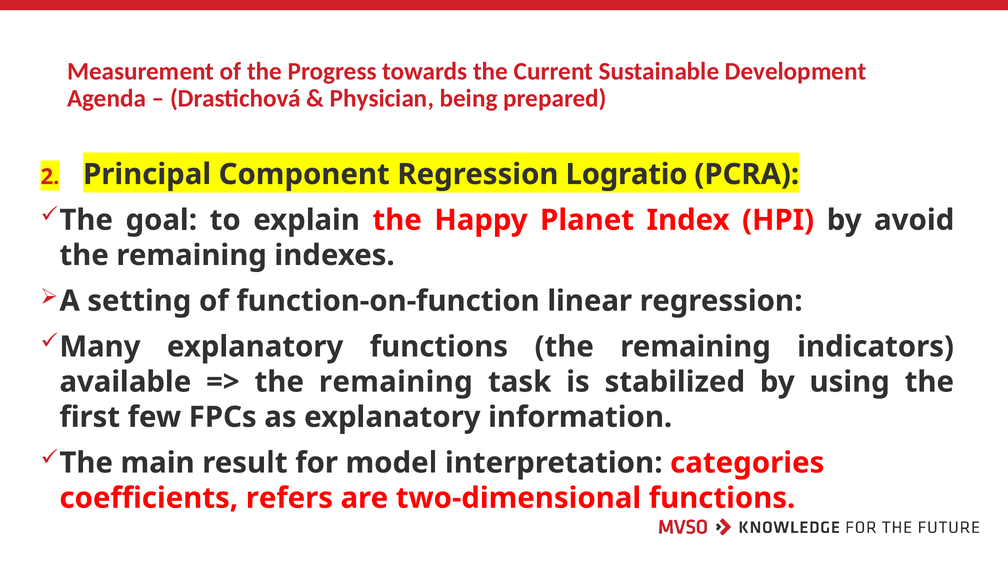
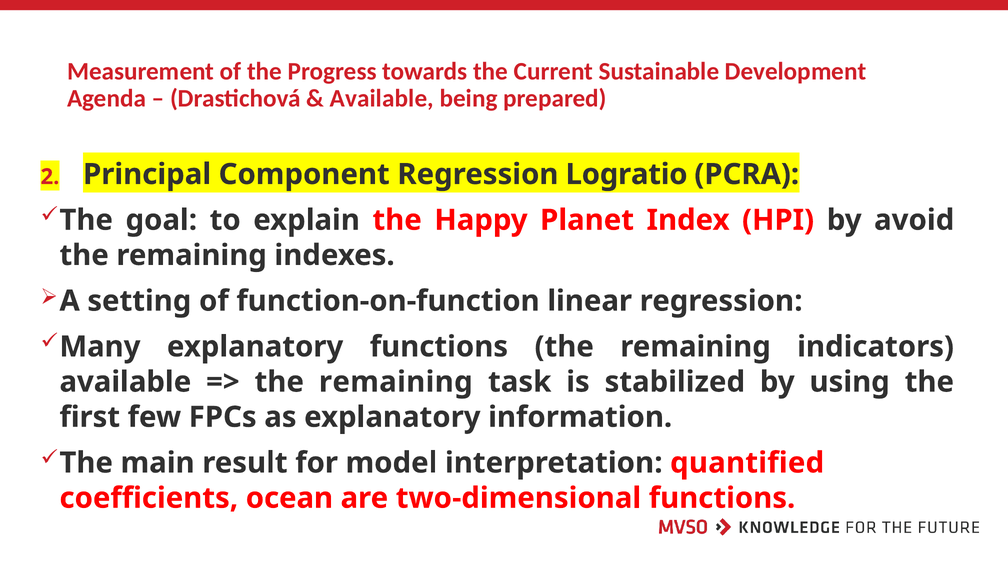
Physician at (382, 98): Physician -> Available
categories: categories -> quantified
refers: refers -> ocean
